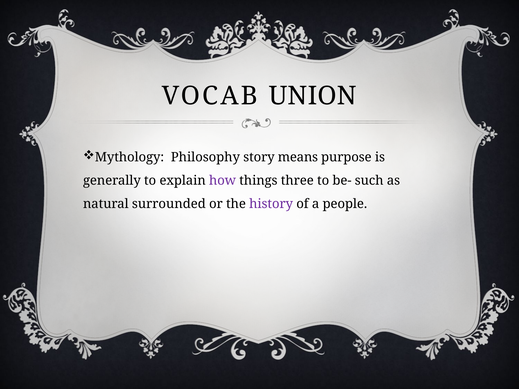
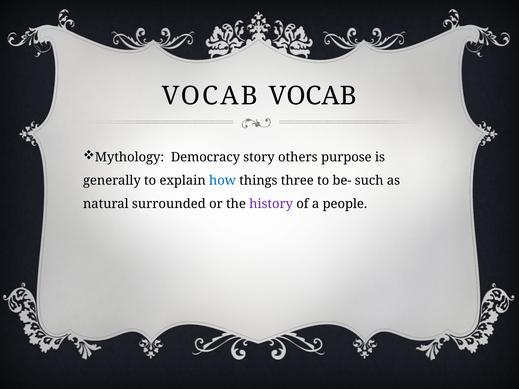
VOCAB UNION: UNION -> VOCAB
Philosophy: Philosophy -> Democracy
means: means -> others
how colour: purple -> blue
